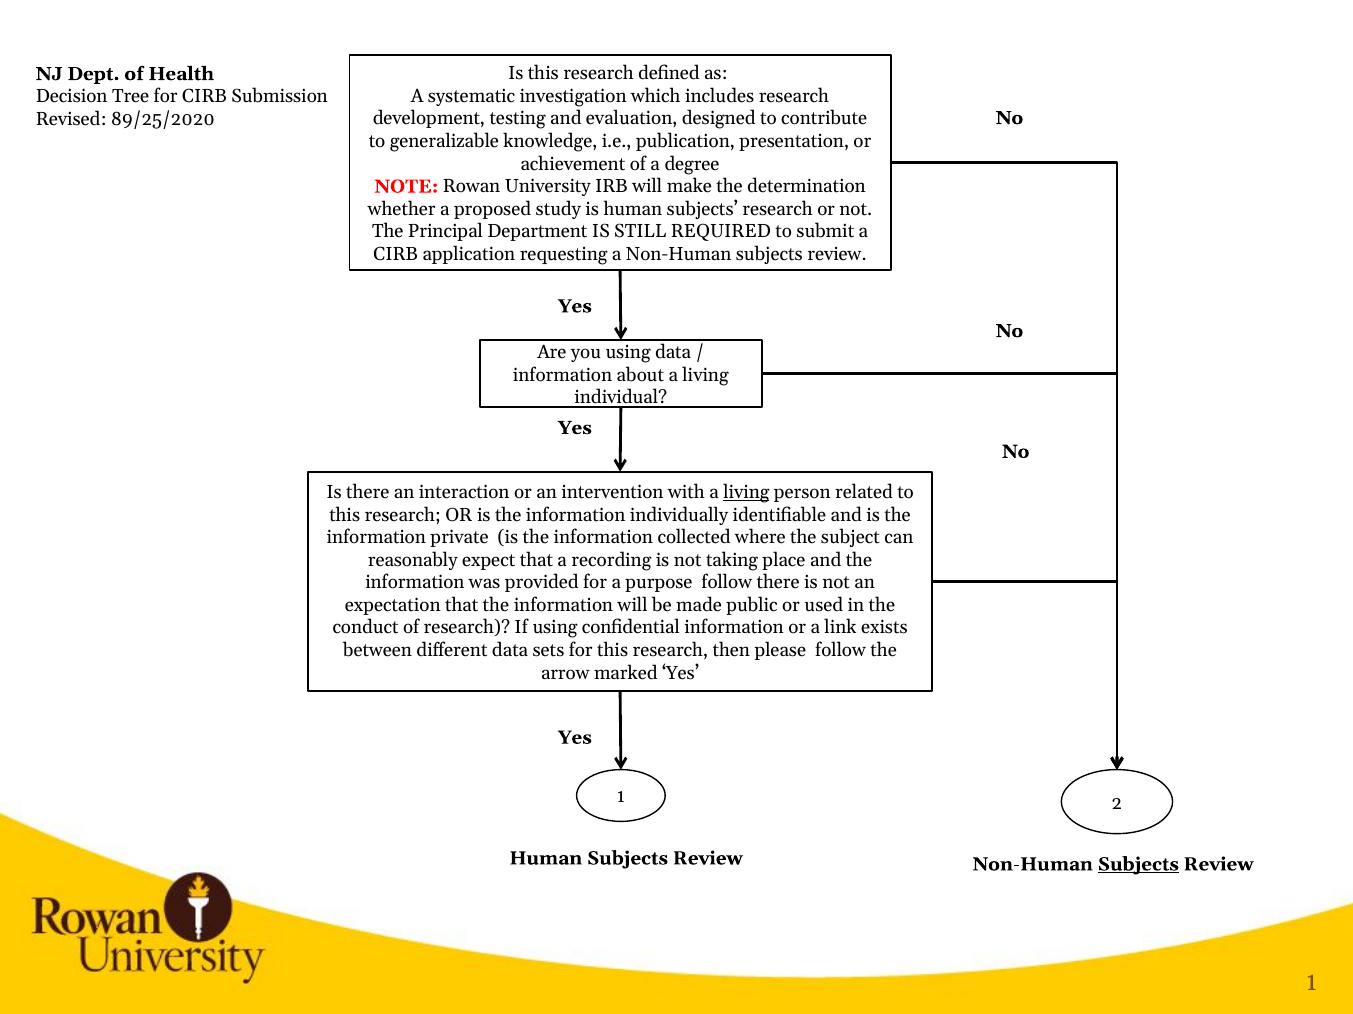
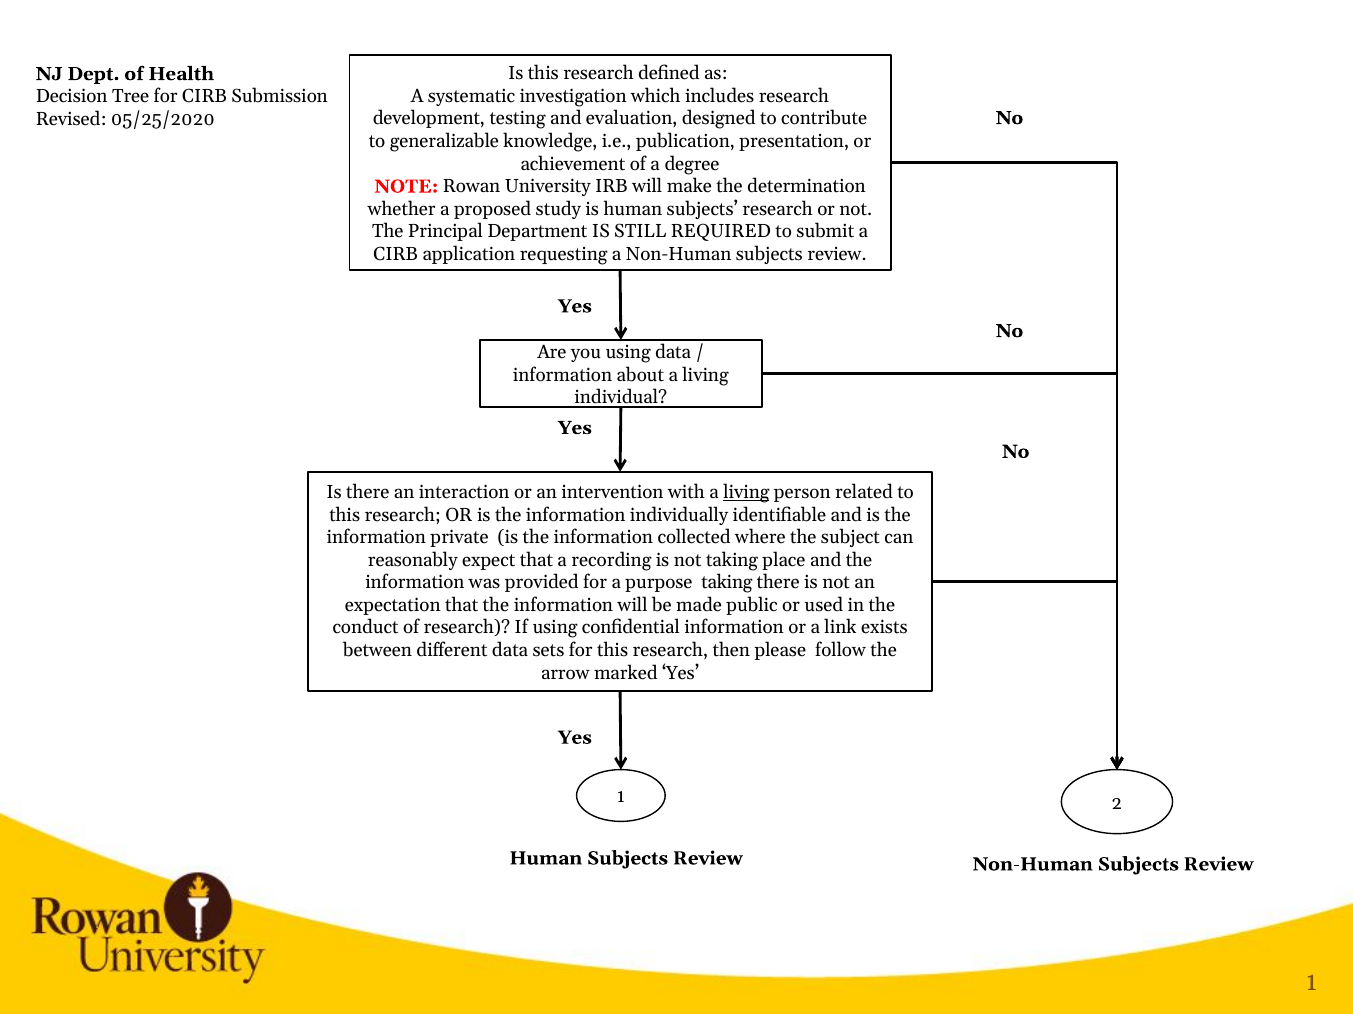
89/25/2020: 89/25/2020 -> 05/25/2020
purpose follow: follow -> taking
Subjects at (1138, 865) underline: present -> none
